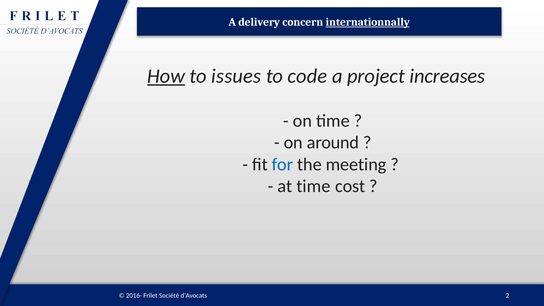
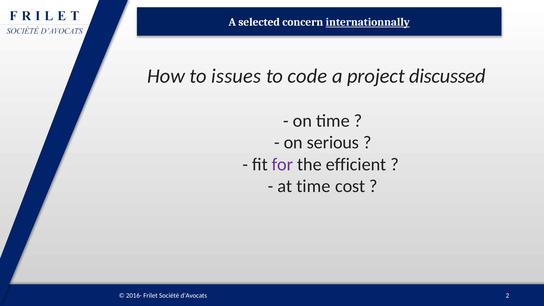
delivery: delivery -> selected
How underline: present -> none
increases: increases -> discussed
around: around -> serious
for colour: blue -> purple
meeting: meeting -> efficient
